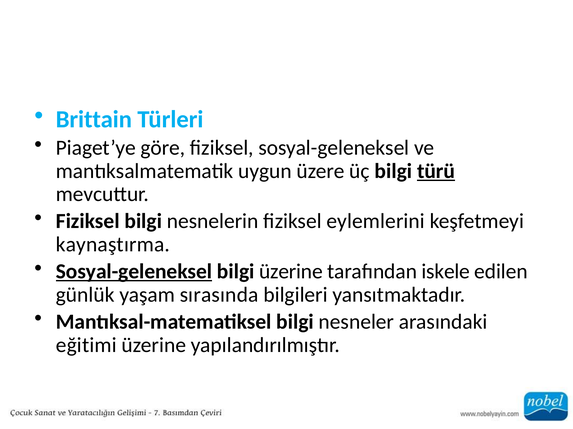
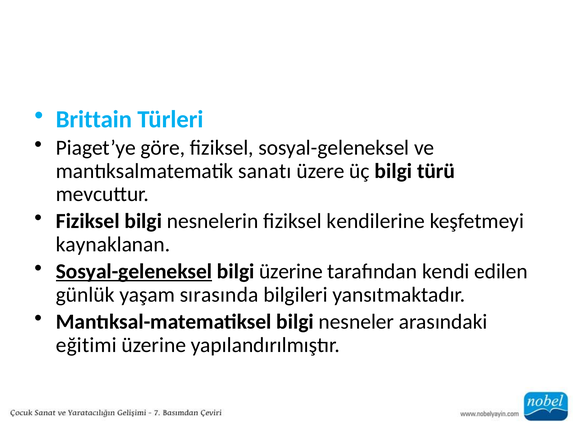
uygun: uygun -> sanatı
türü underline: present -> none
eylemlerini: eylemlerini -> kendilerine
kaynaştırma: kaynaştırma -> kaynaklanan
iskele: iskele -> kendi
